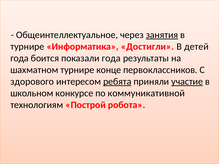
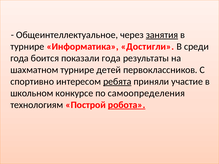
детей: детей -> среди
конце: конце -> детей
здорового: здорового -> спортивно
участие underline: present -> none
коммуникативной: коммуникативной -> самоопределения
робота underline: none -> present
